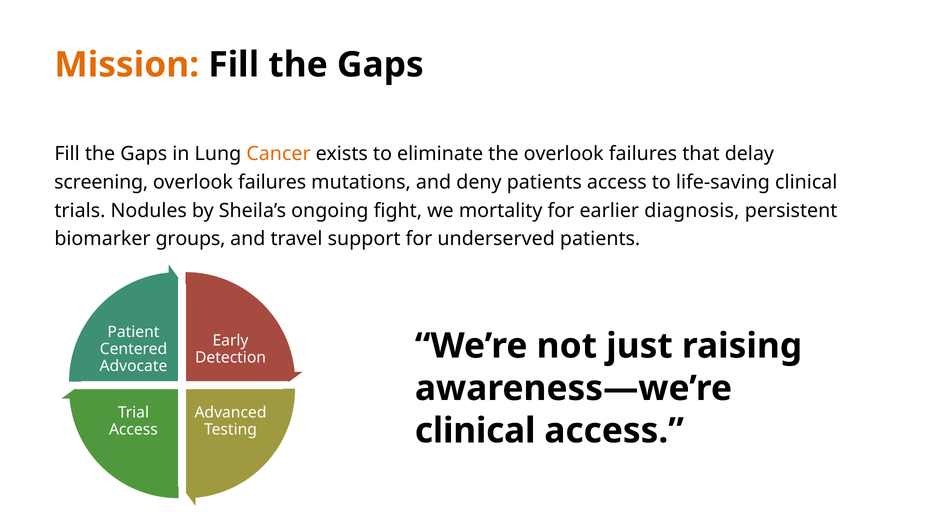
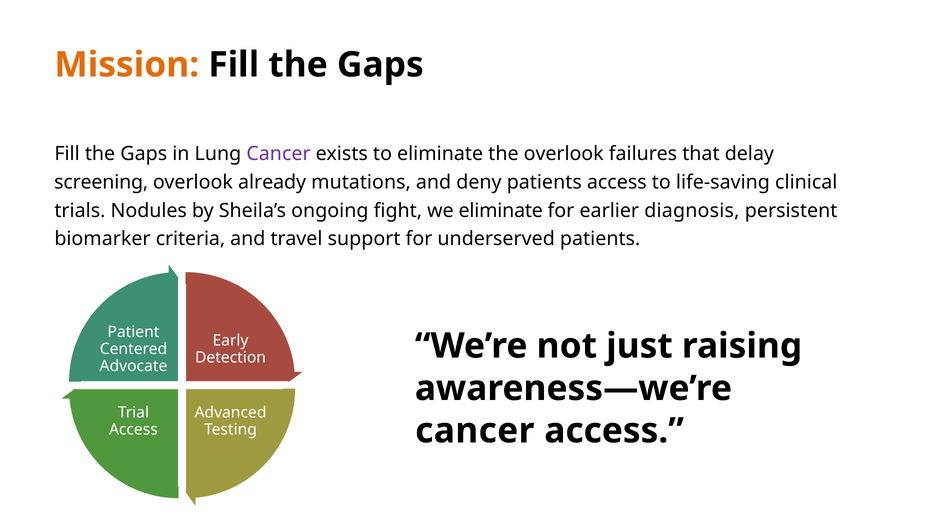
Cancer at (279, 154) colour: orange -> purple
failures at (272, 182): failures -> already
we mortality: mortality -> eliminate
groups: groups -> criteria
clinical at (475, 431): clinical -> cancer
